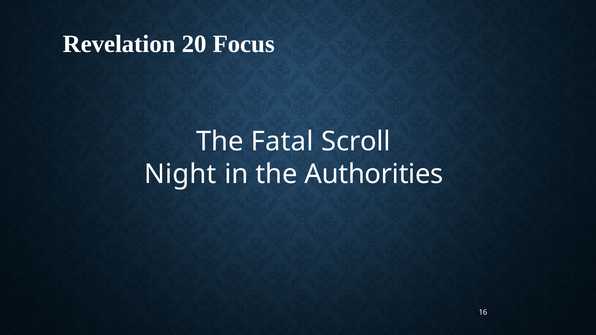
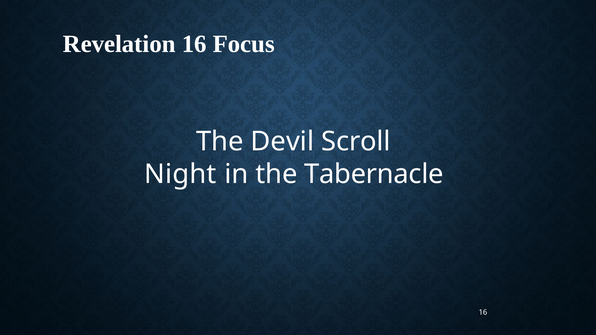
Revelation 20: 20 -> 16
Fatal: Fatal -> Devil
Authorities: Authorities -> Tabernacle
